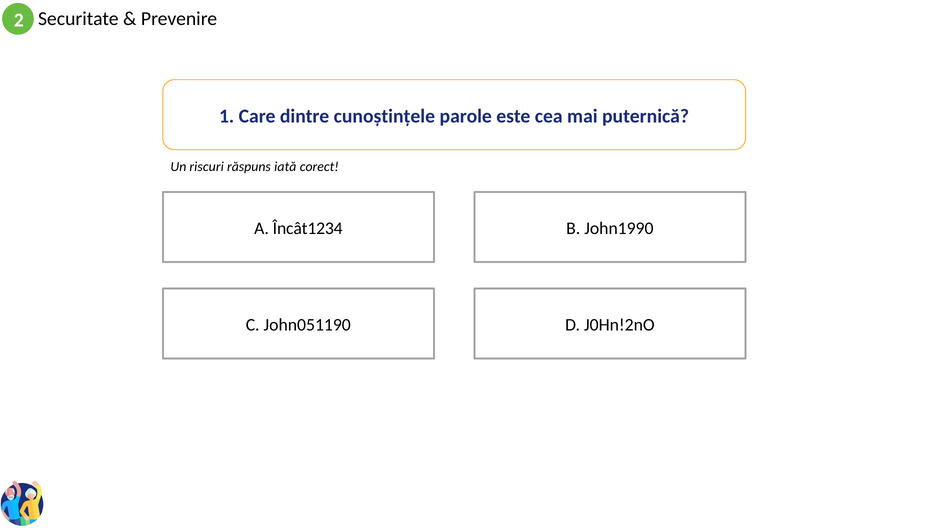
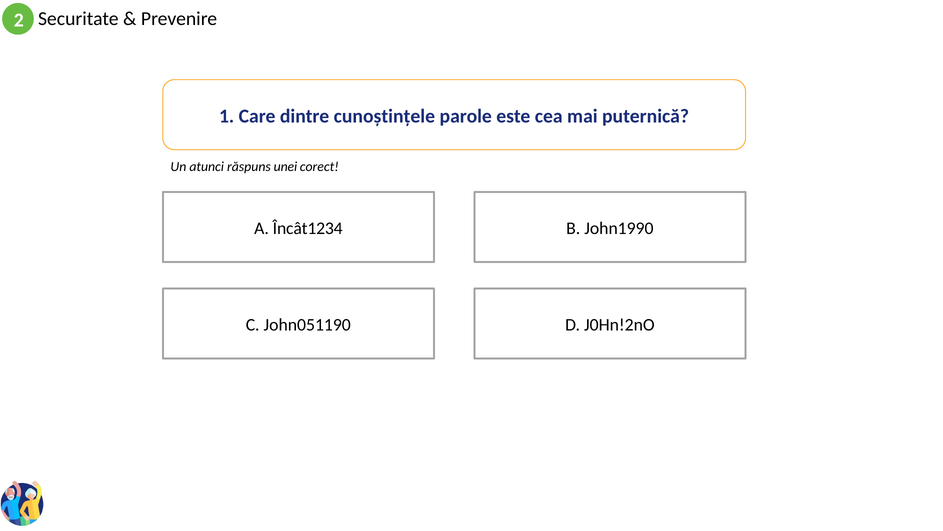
riscuri: riscuri -> atunci
iată: iată -> unei
